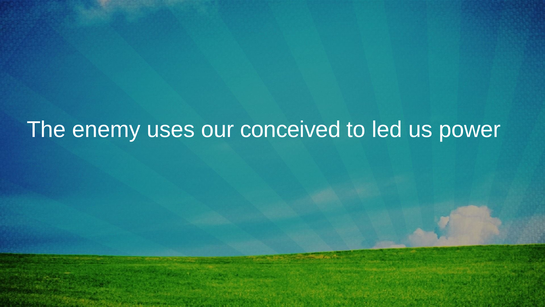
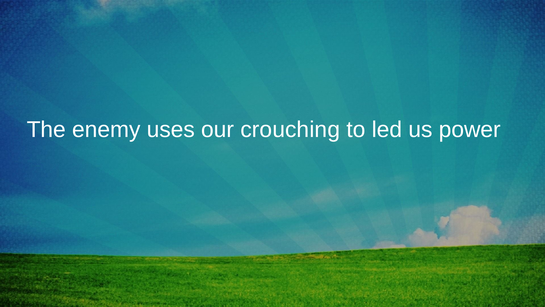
conceived: conceived -> crouching
